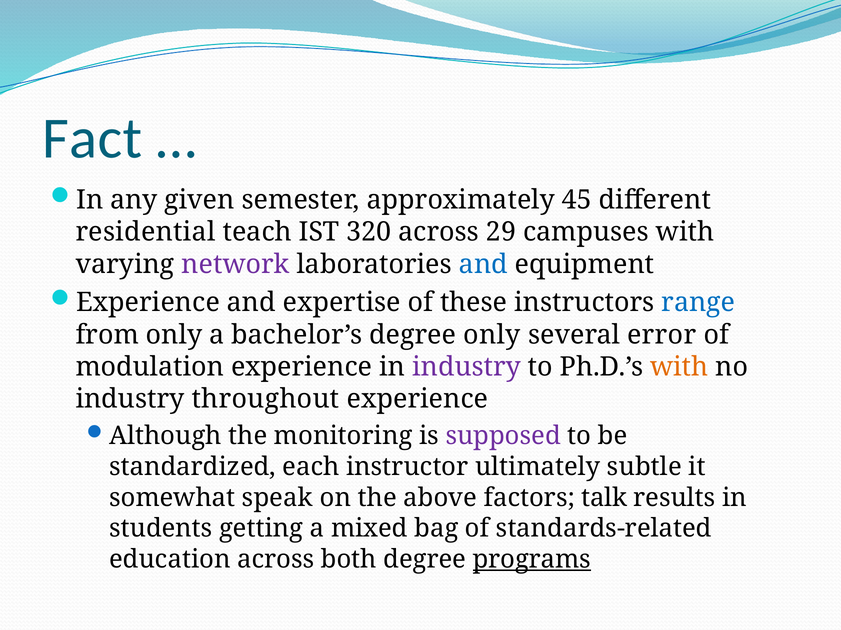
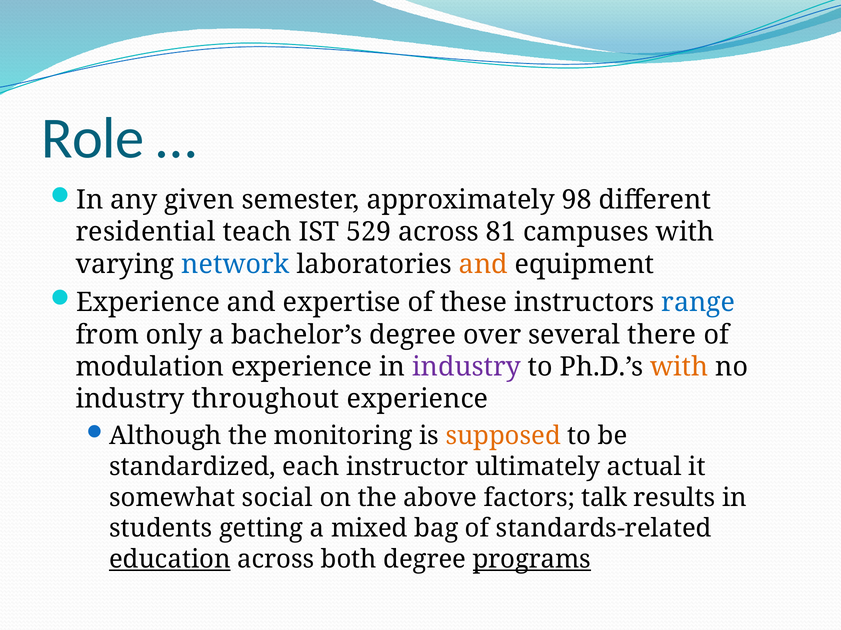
Fact: Fact -> Role
45: 45 -> 98
320: 320 -> 529
29: 29 -> 81
network colour: purple -> blue
and at (483, 265) colour: blue -> orange
degree only: only -> over
error: error -> there
supposed colour: purple -> orange
subtle: subtle -> actual
speak: speak -> social
education underline: none -> present
